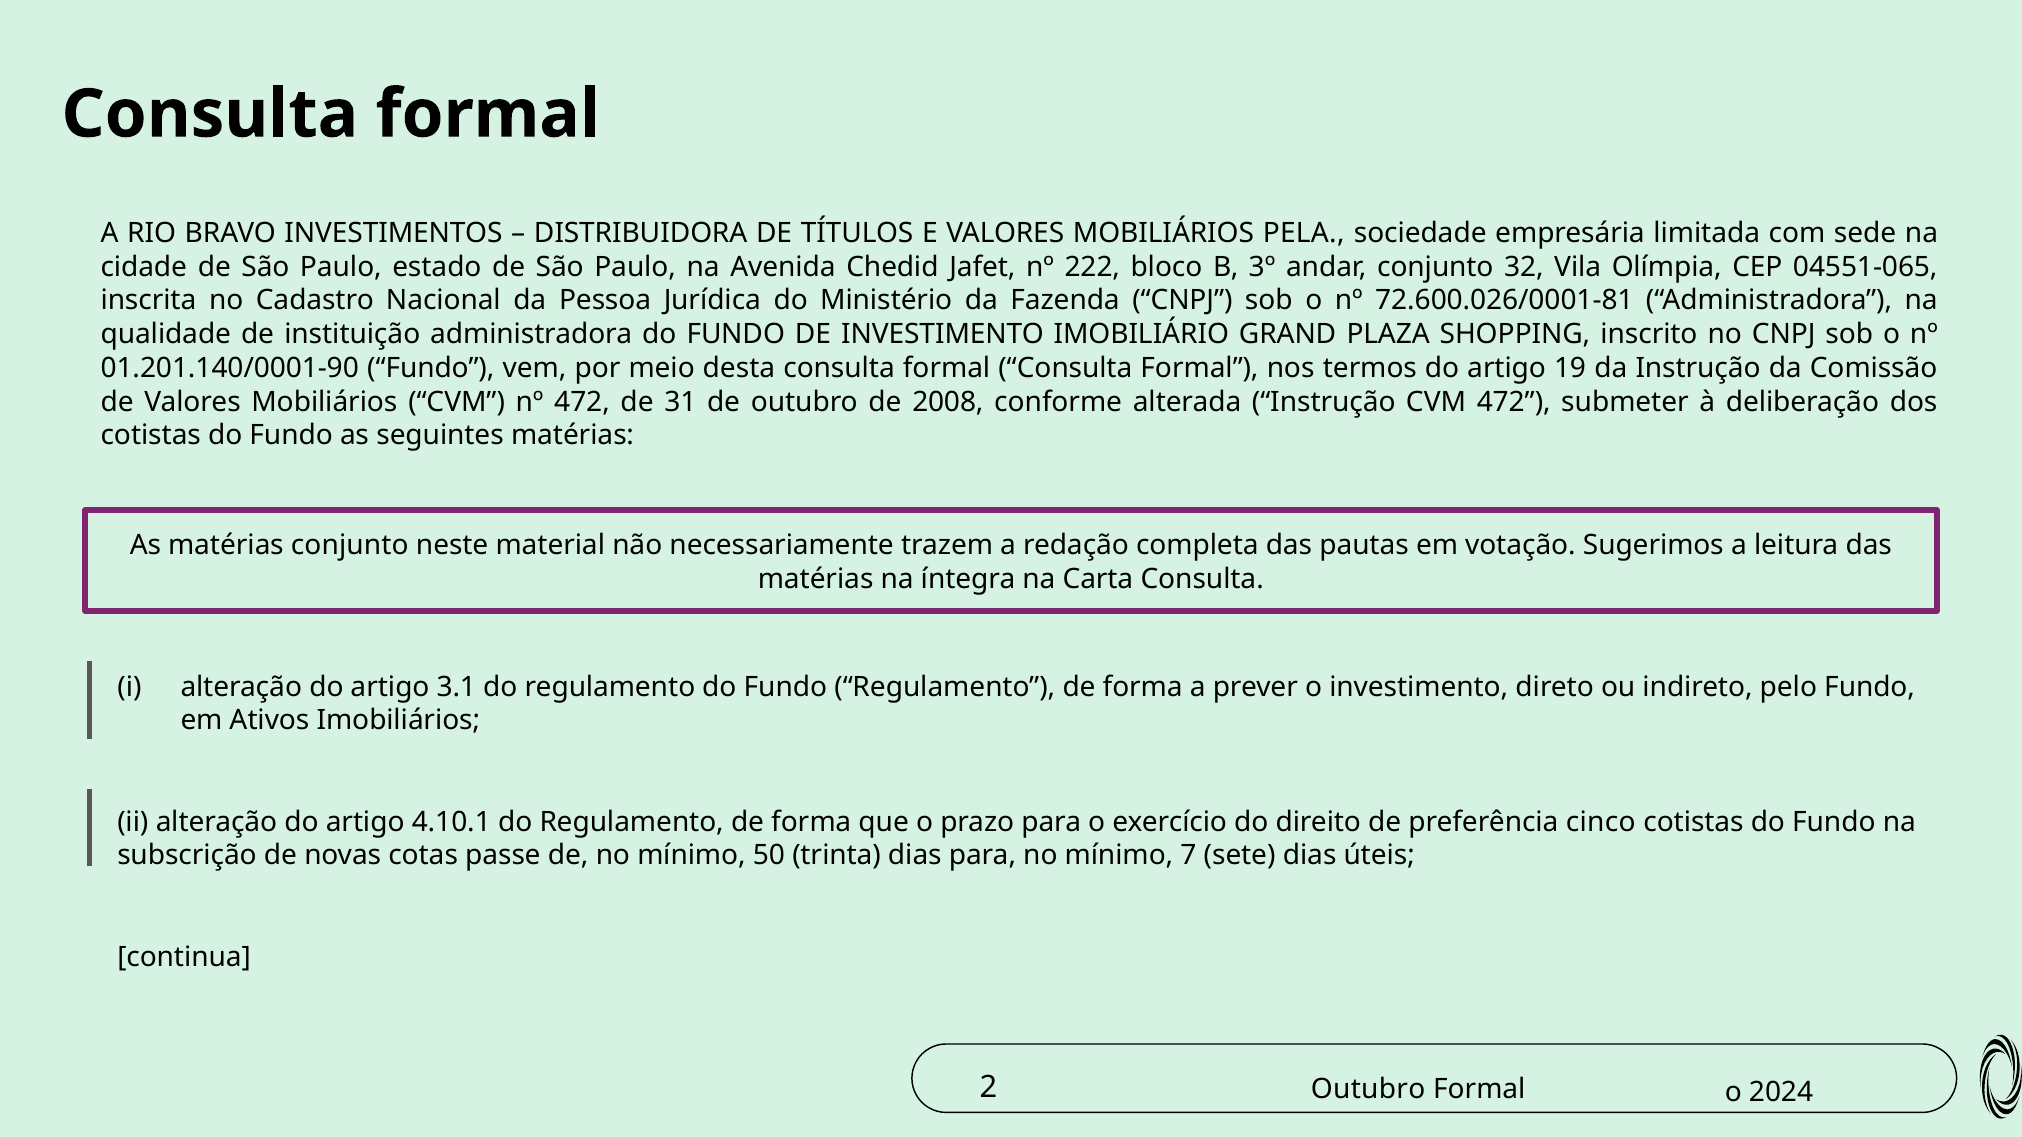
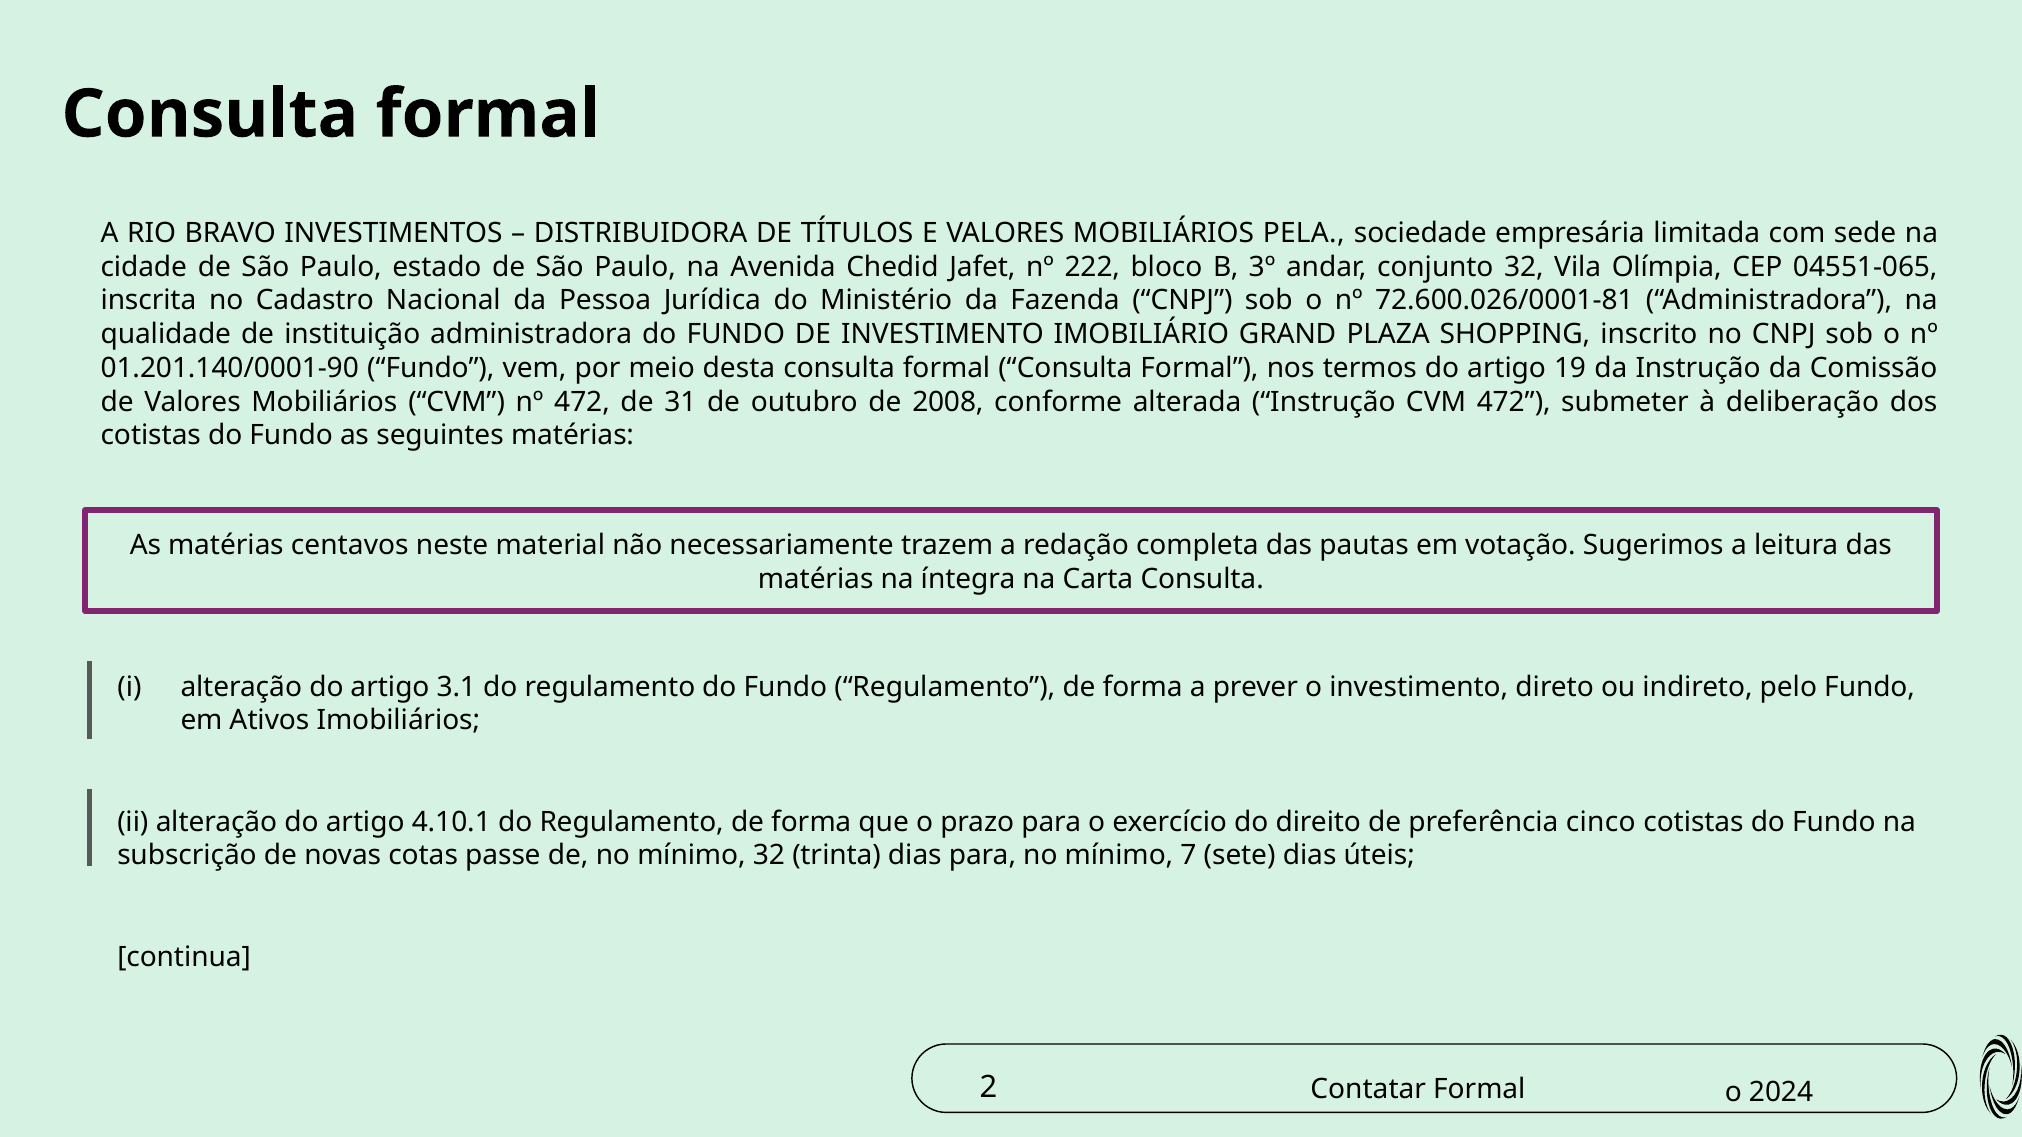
matérias conjunto: conjunto -> centavos
mínimo 50: 50 -> 32
Outubro at (1368, 1089): Outubro -> Contatar
